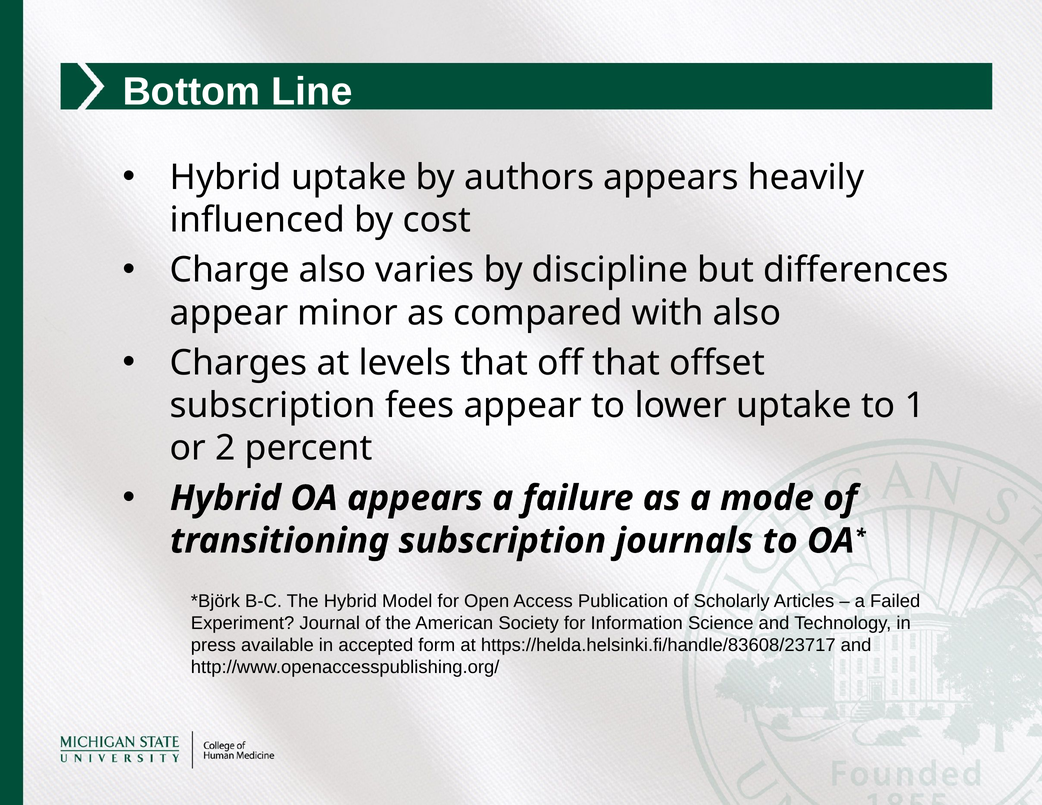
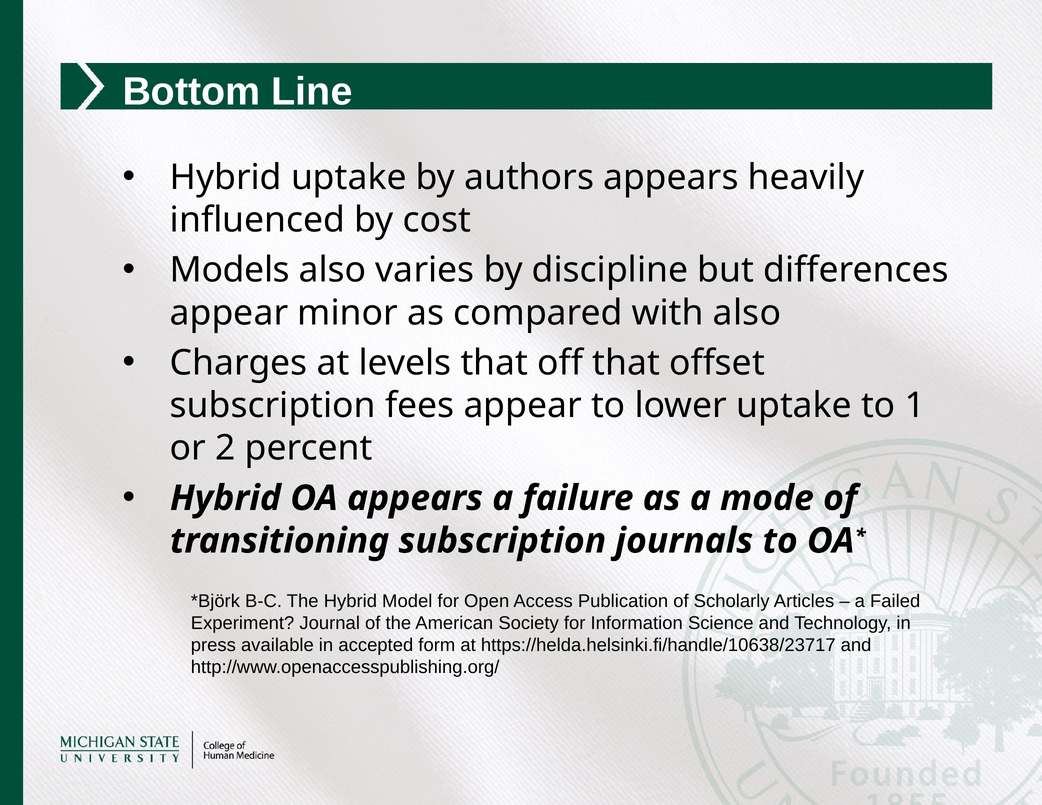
Charge: Charge -> Models
https://helda.helsinki.fi/handle/83608/23717: https://helda.helsinki.fi/handle/83608/23717 -> https://helda.helsinki.fi/handle/10638/23717
